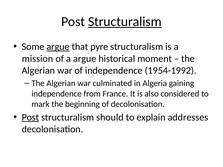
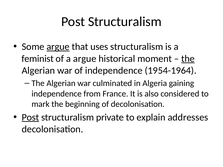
Structuralism at (125, 22) underline: present -> none
pyre: pyre -> uses
mission: mission -> feminist
the at (188, 59) underline: none -> present
1954-1992: 1954-1992 -> 1954-1964
should: should -> private
